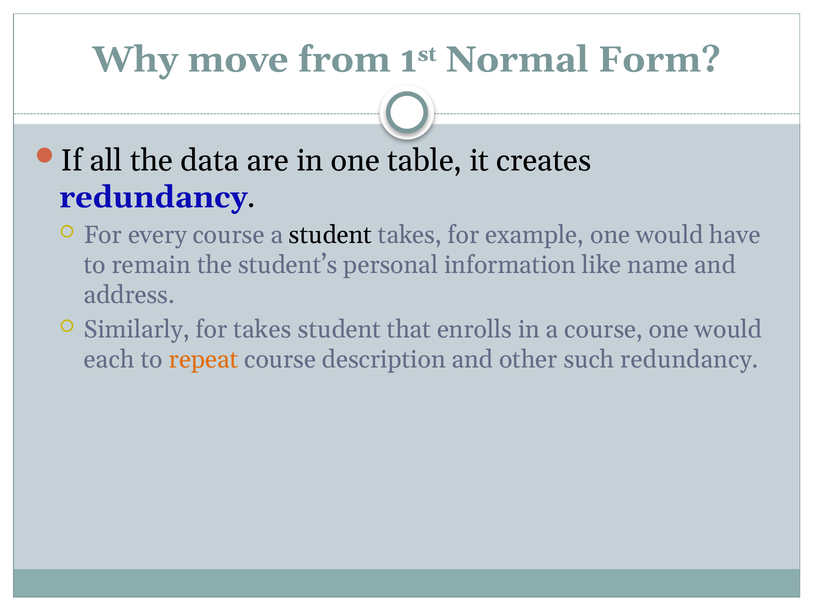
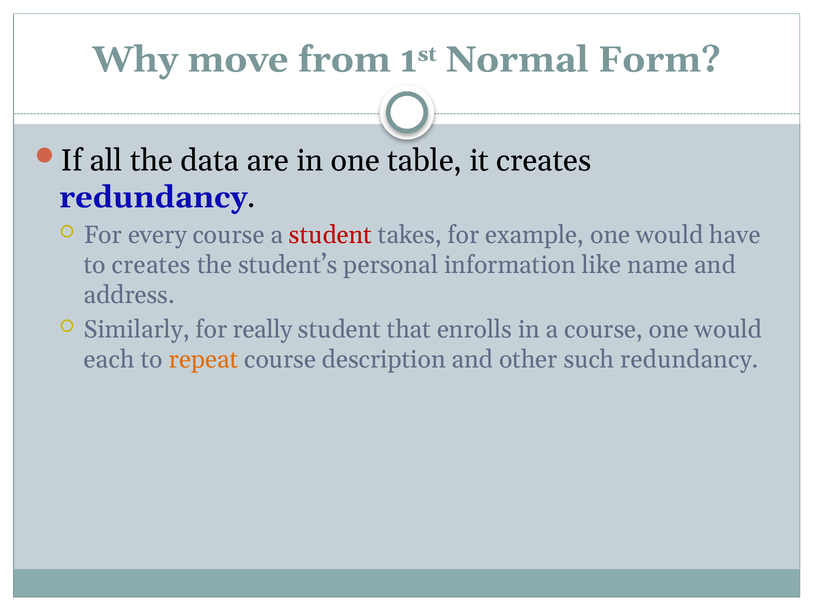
student at (330, 235) colour: black -> red
to remain: remain -> creates
for takes: takes -> really
